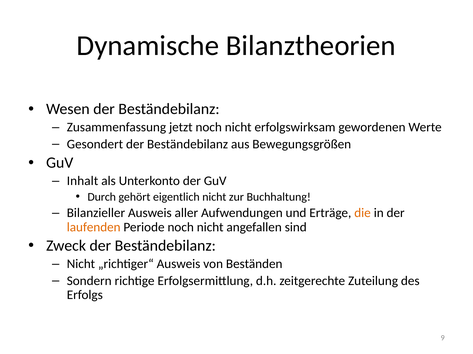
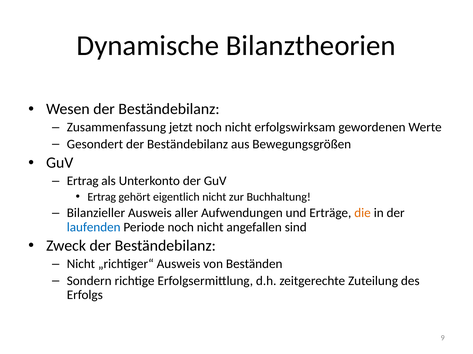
Inhalt at (83, 181): Inhalt -> Ertrag
Durch at (102, 197): Durch -> Ertrag
laufenden colour: orange -> blue
